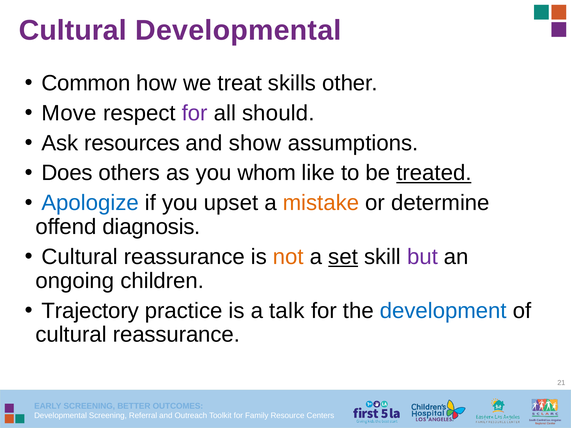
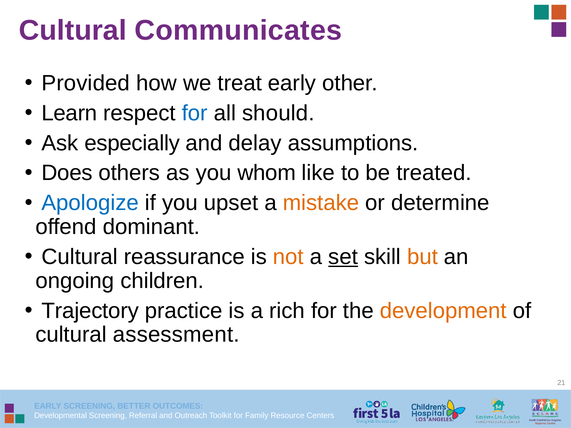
Cultural Developmental: Developmental -> Communicates
Common: Common -> Provided
treat skills: skills -> early
Move: Move -> Learn
for at (195, 113) colour: purple -> blue
resources: resources -> especially
show: show -> delay
treated underline: present -> none
diagnosis: diagnosis -> dominant
but colour: purple -> orange
talk: talk -> rich
development colour: blue -> orange
reassurance at (176, 335): reassurance -> assessment
